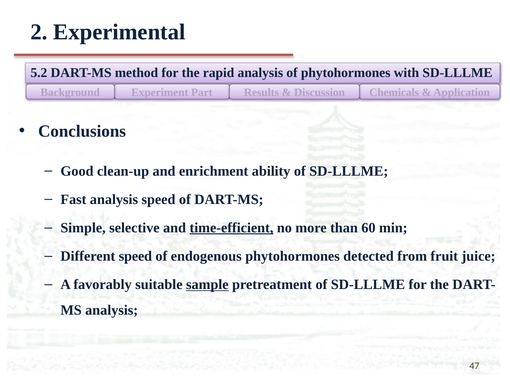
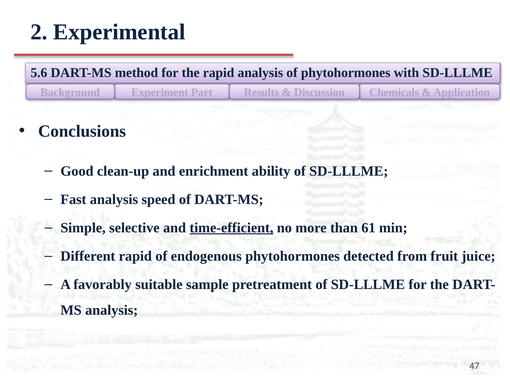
5.2: 5.2 -> 5.6
60: 60 -> 61
Different speed: speed -> rapid
sample underline: present -> none
